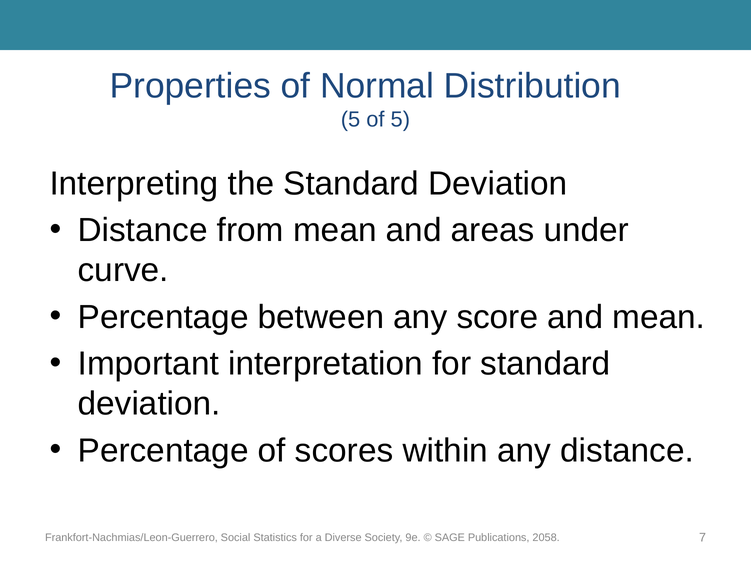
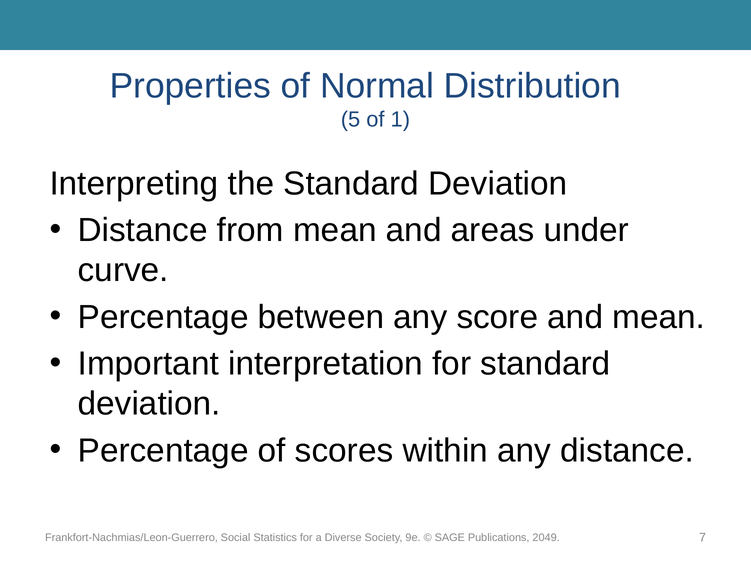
of 5: 5 -> 1
2058: 2058 -> 2049
